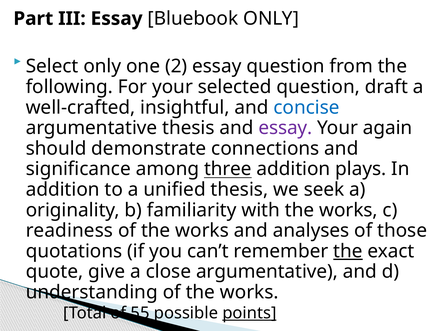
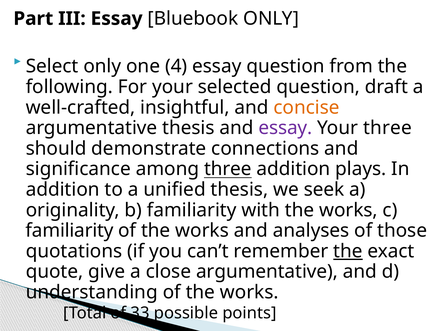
2: 2 -> 4
concise colour: blue -> orange
Your again: again -> three
readiness at (69, 231): readiness -> familiarity
55: 55 -> 33
points underline: present -> none
